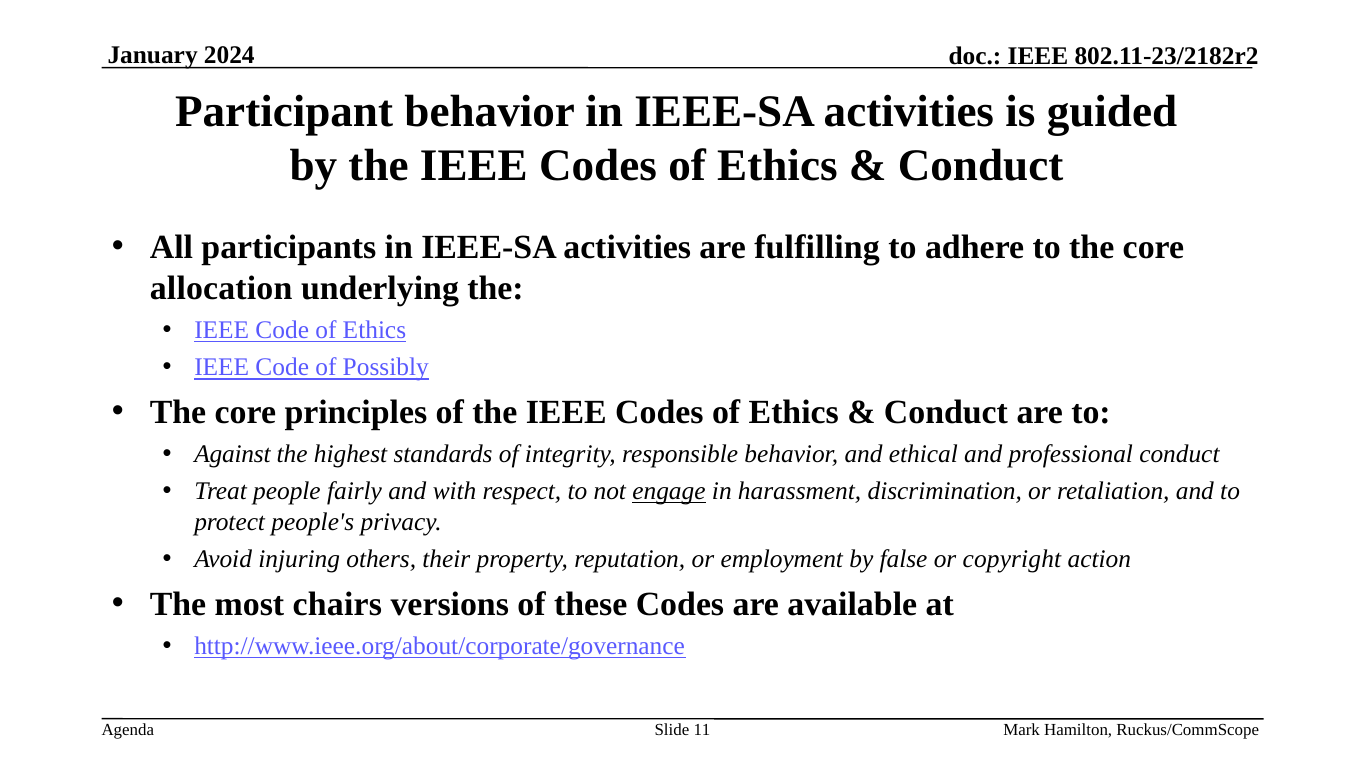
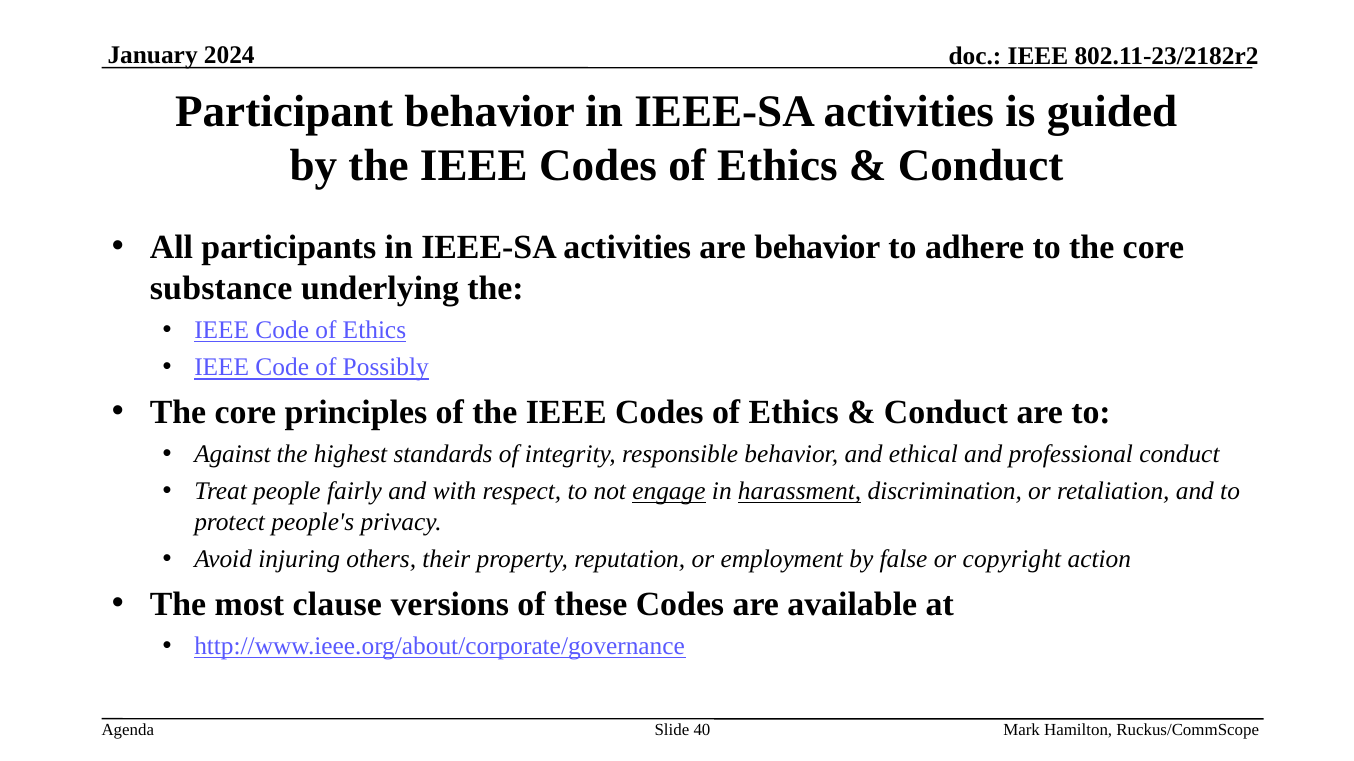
are fulfilling: fulfilling -> behavior
allocation: allocation -> substance
harassment underline: none -> present
chairs: chairs -> clause
11: 11 -> 40
